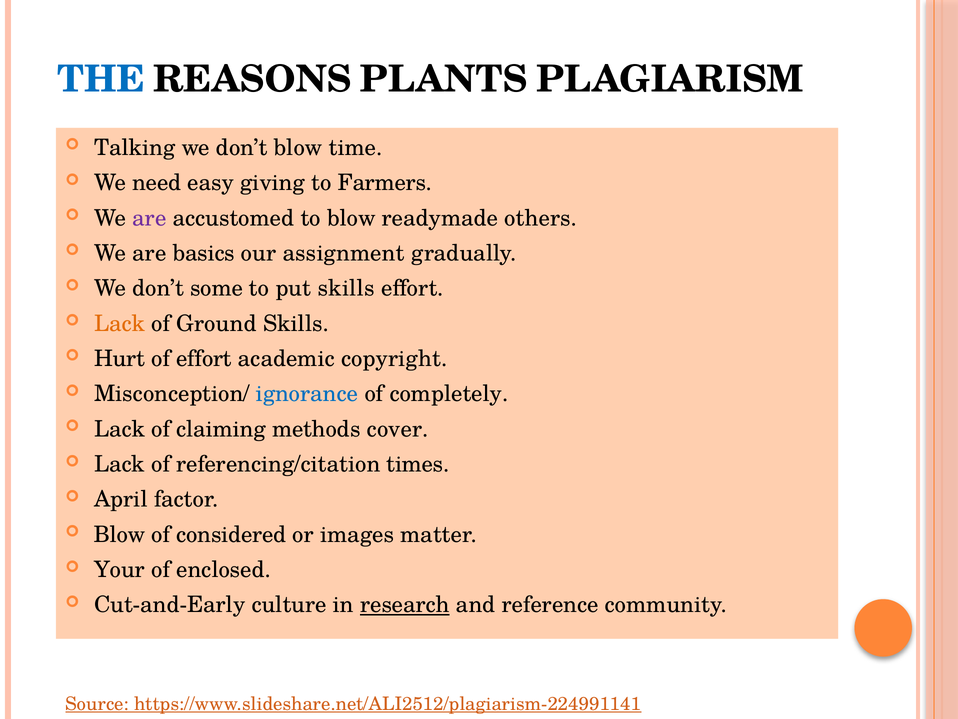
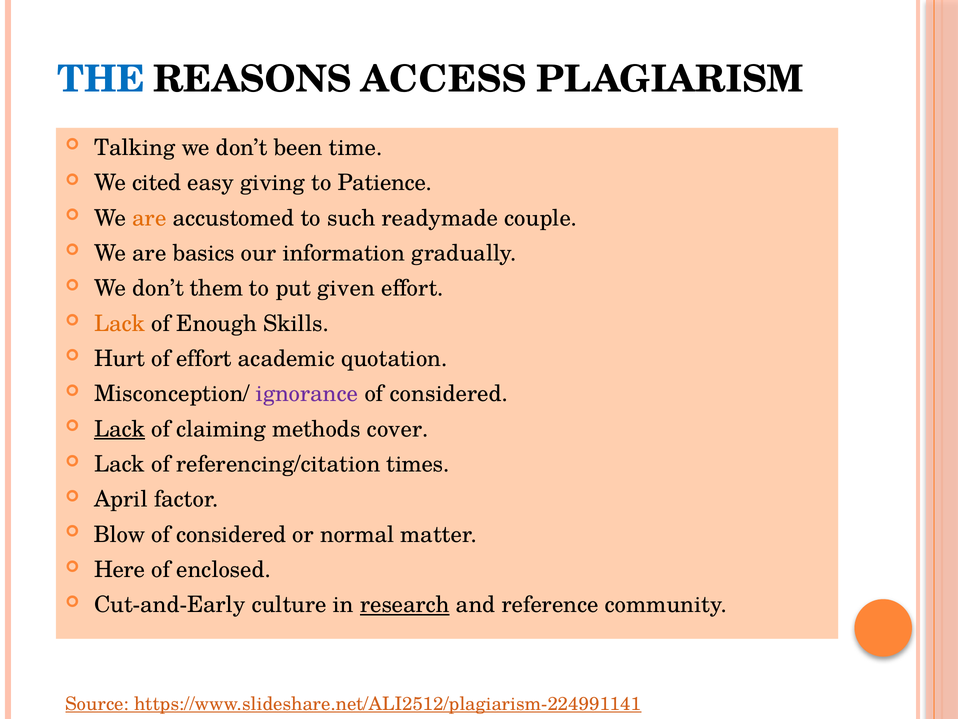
PLANTS: PLANTS -> ACCESS
don’t blow: blow -> been
need: need -> cited
Farmers: Farmers -> Patience
are at (149, 218) colour: purple -> orange
to blow: blow -> such
others: others -> couple
assignment: assignment -> information
some: some -> them
put skills: skills -> given
Ground: Ground -> Enough
copyright: copyright -> quotation
ignorance colour: blue -> purple
completely at (449, 394): completely -> considered
Lack at (120, 429) underline: none -> present
images: images -> normal
Your: Your -> Here
